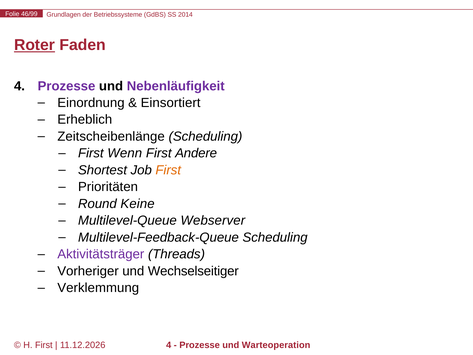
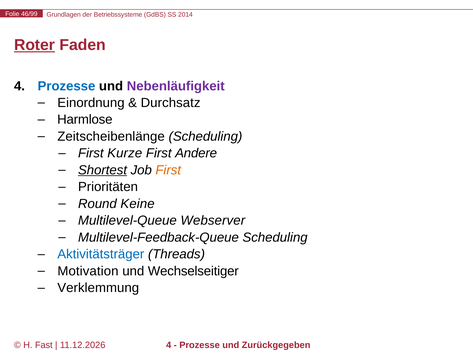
Prozesse at (67, 86) colour: purple -> blue
Einsortiert: Einsortiert -> Durchsatz
Erheblich: Erheblich -> Harmlose
Wenn: Wenn -> Kurze
Shortest underline: none -> present
Aktivitätsträger colour: purple -> blue
Vorheriger: Vorheriger -> Motivation
H First: First -> Fast
Warteoperation: Warteoperation -> Zurückgegeben
